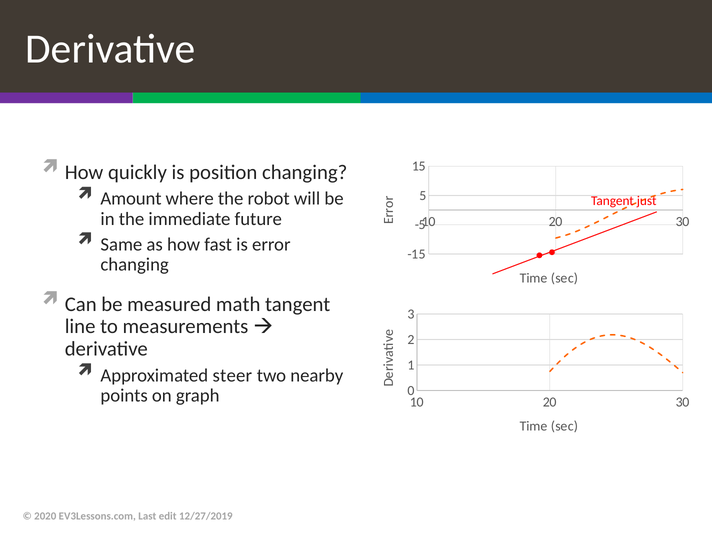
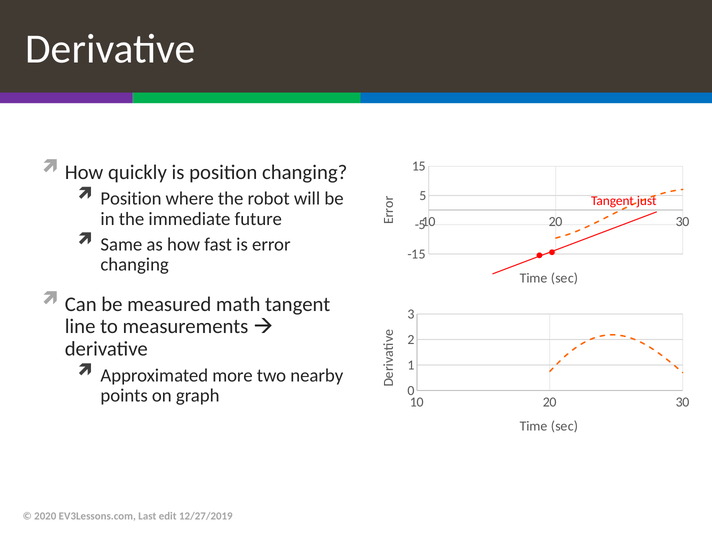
Amount at (131, 199): Amount -> Position
steer: steer -> more
